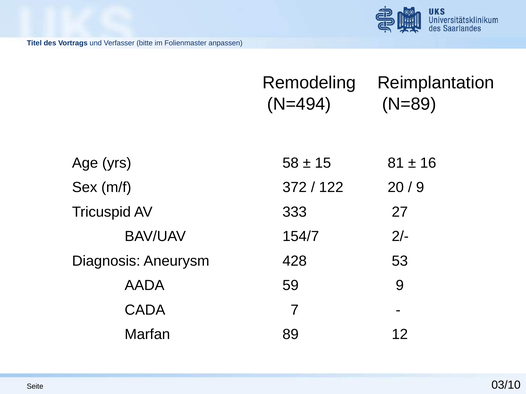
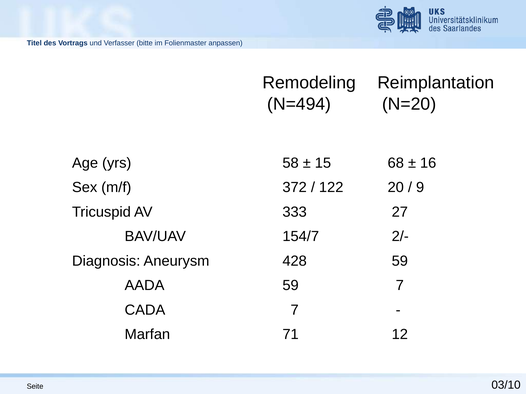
N=89: N=89 -> N=20
81: 81 -> 68
428 53: 53 -> 59
59 9: 9 -> 7
89: 89 -> 71
